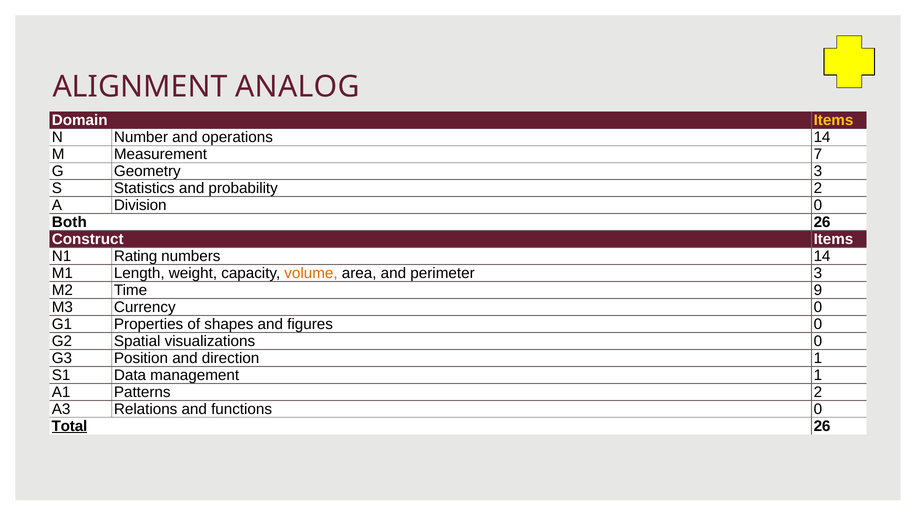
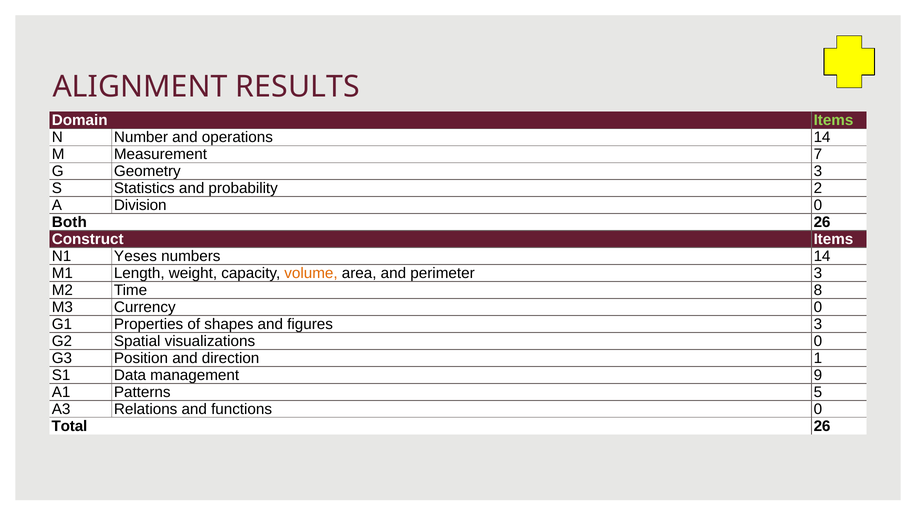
ANALOG: ANALOG -> RESULTS
Items at (833, 121) colour: yellow -> light green
Rating: Rating -> Yeses
9: 9 -> 8
figures 0: 0 -> 3
management 1: 1 -> 9
Patterns 2: 2 -> 5
Total underline: present -> none
